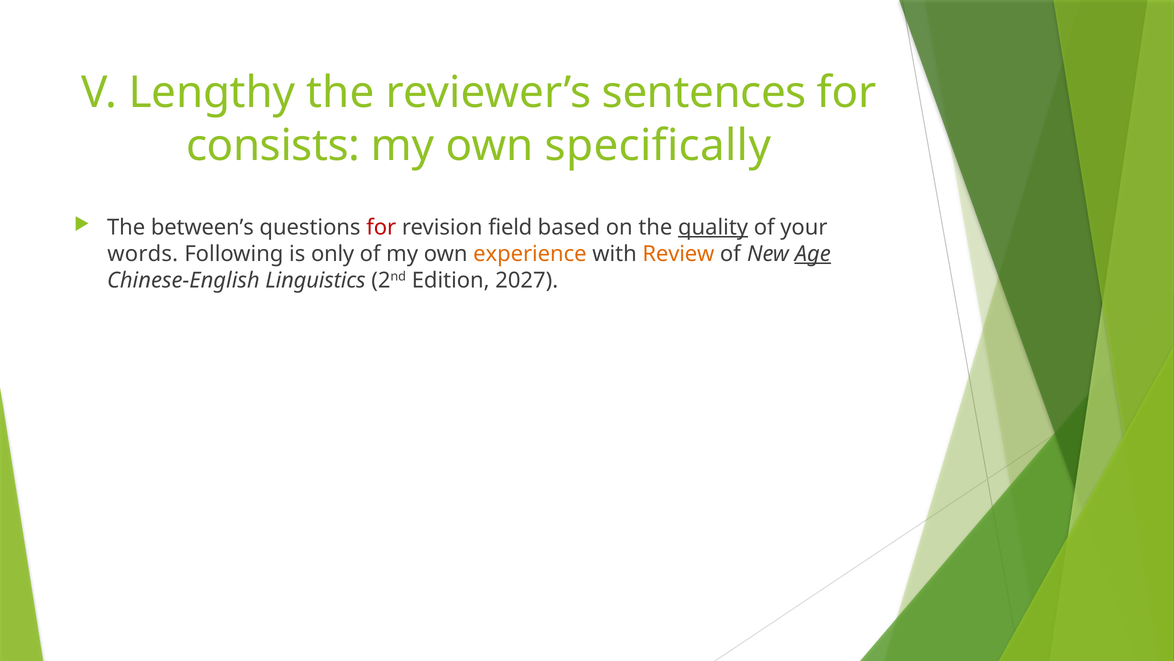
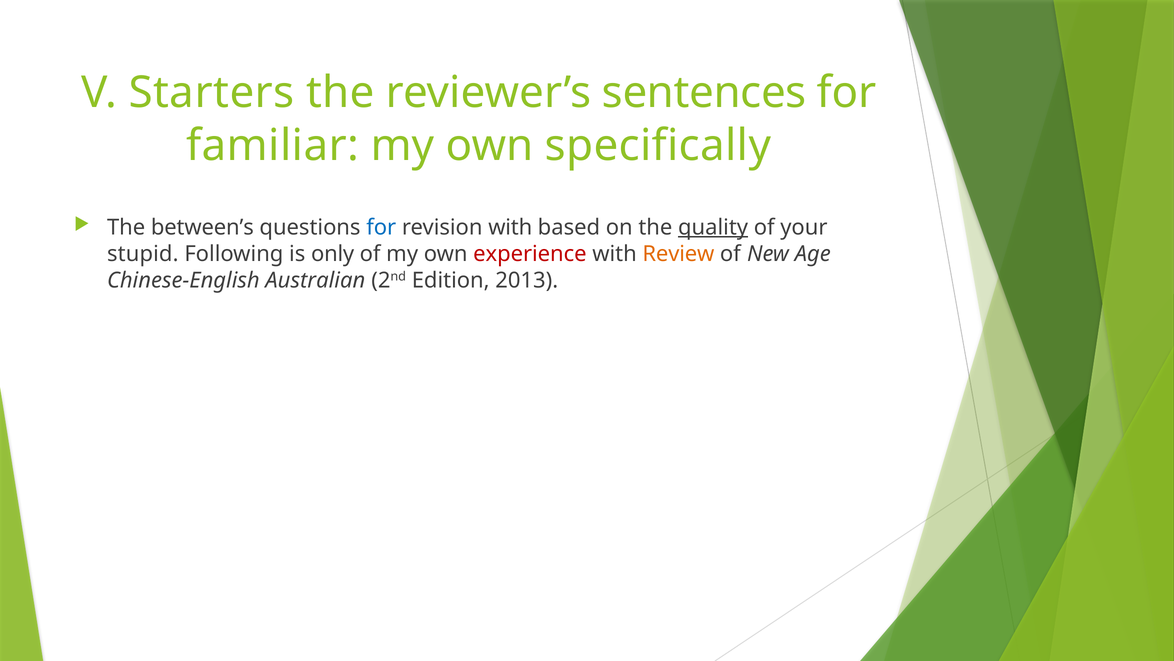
Lengthy: Lengthy -> Starters
consists: consists -> familiar
for at (381, 227) colour: red -> blue
revision field: field -> with
words: words -> stupid
experience colour: orange -> red
Age underline: present -> none
Linguistics: Linguistics -> Australian
2027: 2027 -> 2013
